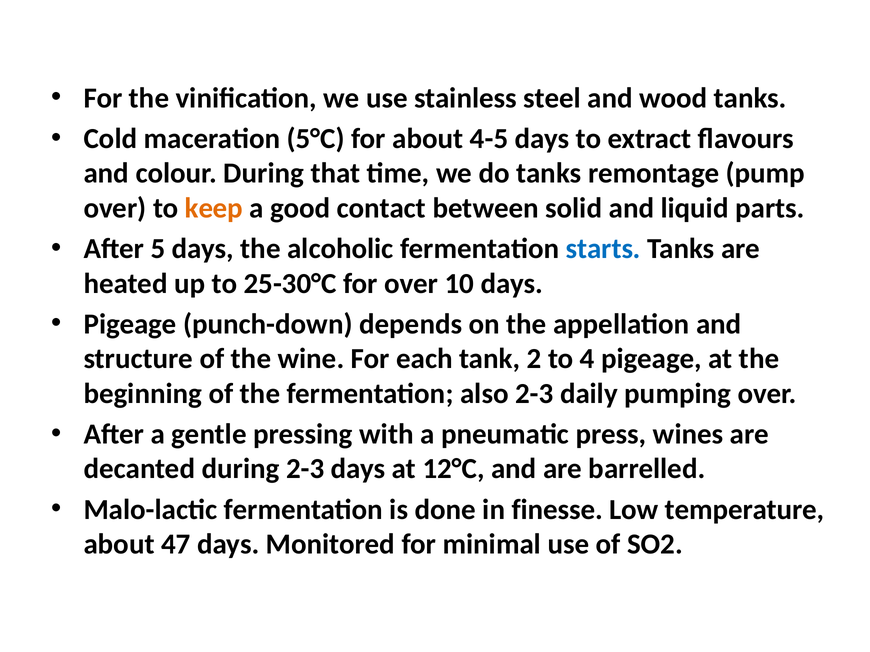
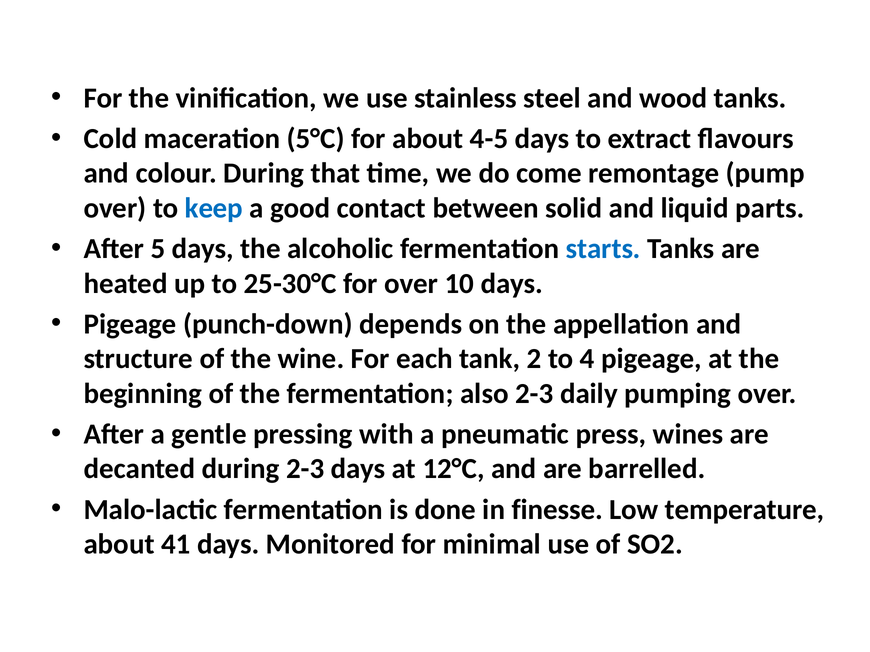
do tanks: tanks -> come
keep colour: orange -> blue
47: 47 -> 41
